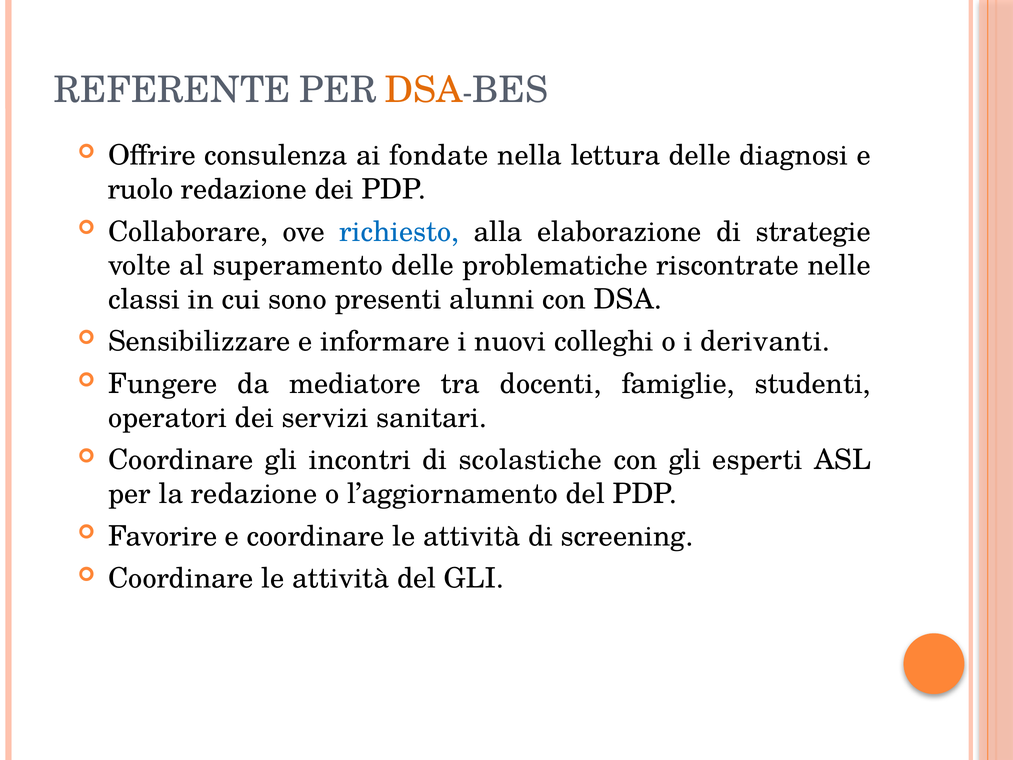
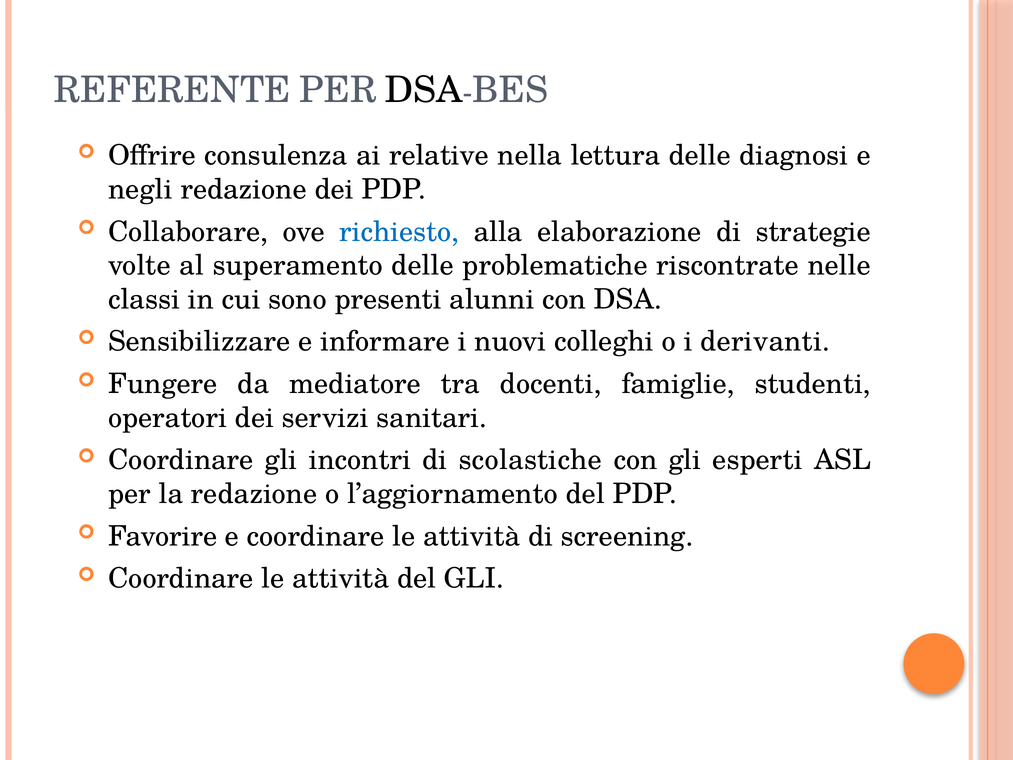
DSA at (424, 90) colour: orange -> black
fondate: fondate -> relative
ruolo: ruolo -> negli
